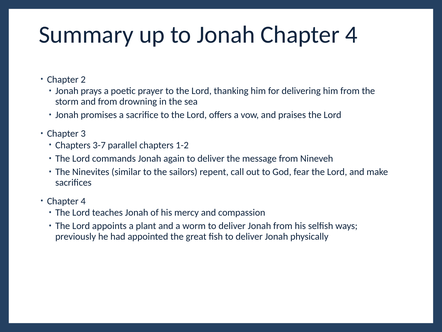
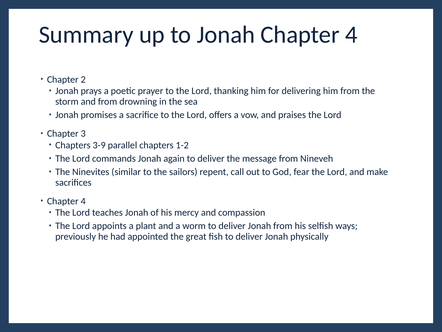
3-7: 3-7 -> 3-9
